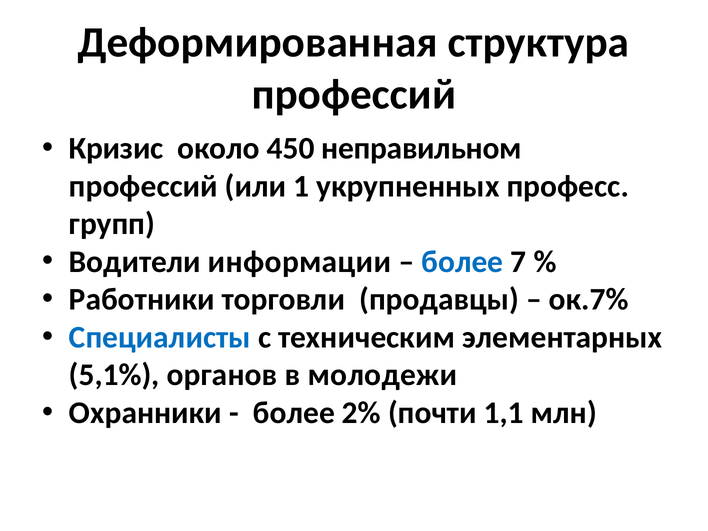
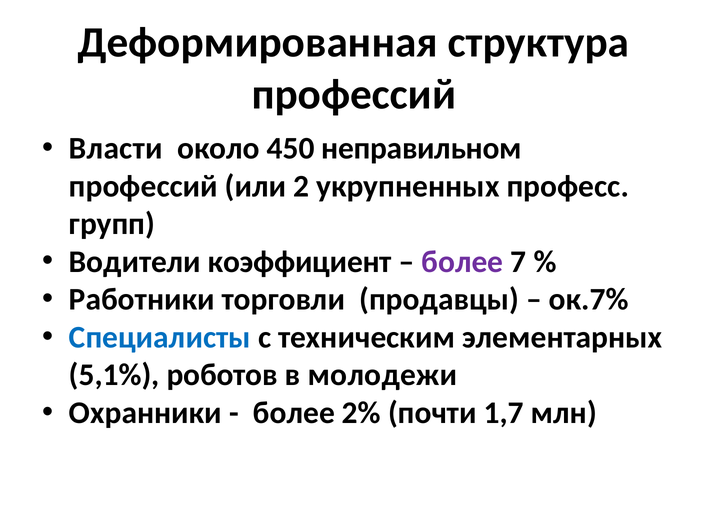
Кризис: Кризис -> Власти
1: 1 -> 2
информации: информации -> коэффициент
более at (462, 262) colour: blue -> purple
органов: органов -> роботов
1,1: 1,1 -> 1,7
